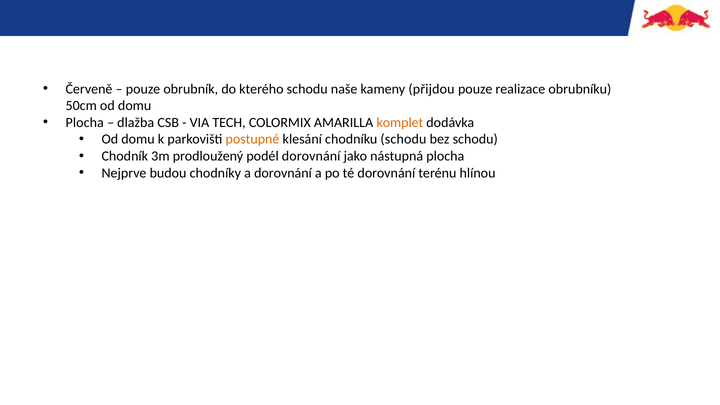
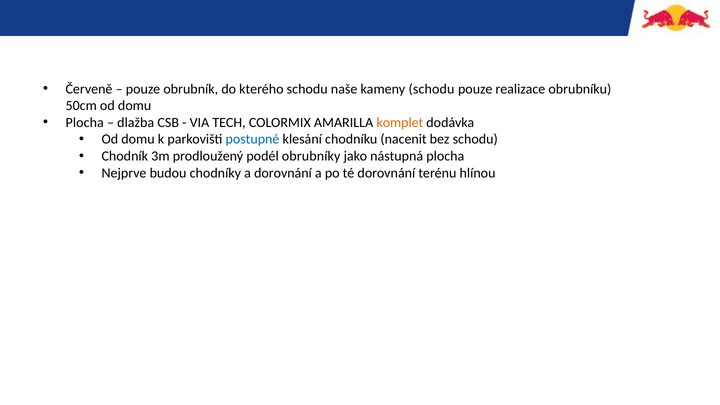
kameny přijdou: přijdou -> schodu
postupné colour: orange -> blue
chodníku schodu: schodu -> nacenit
podél dorovnání: dorovnání -> obrubníky
